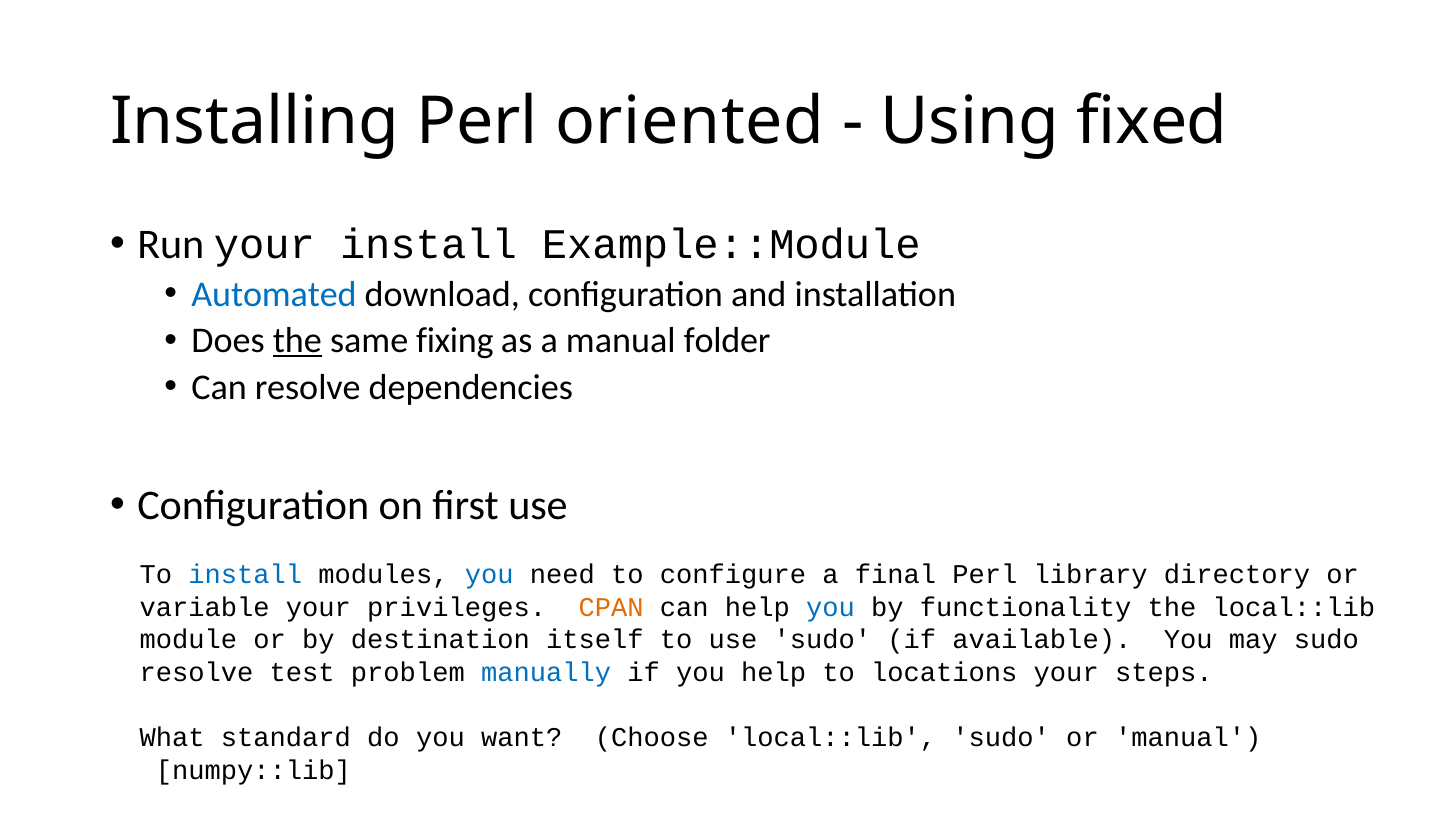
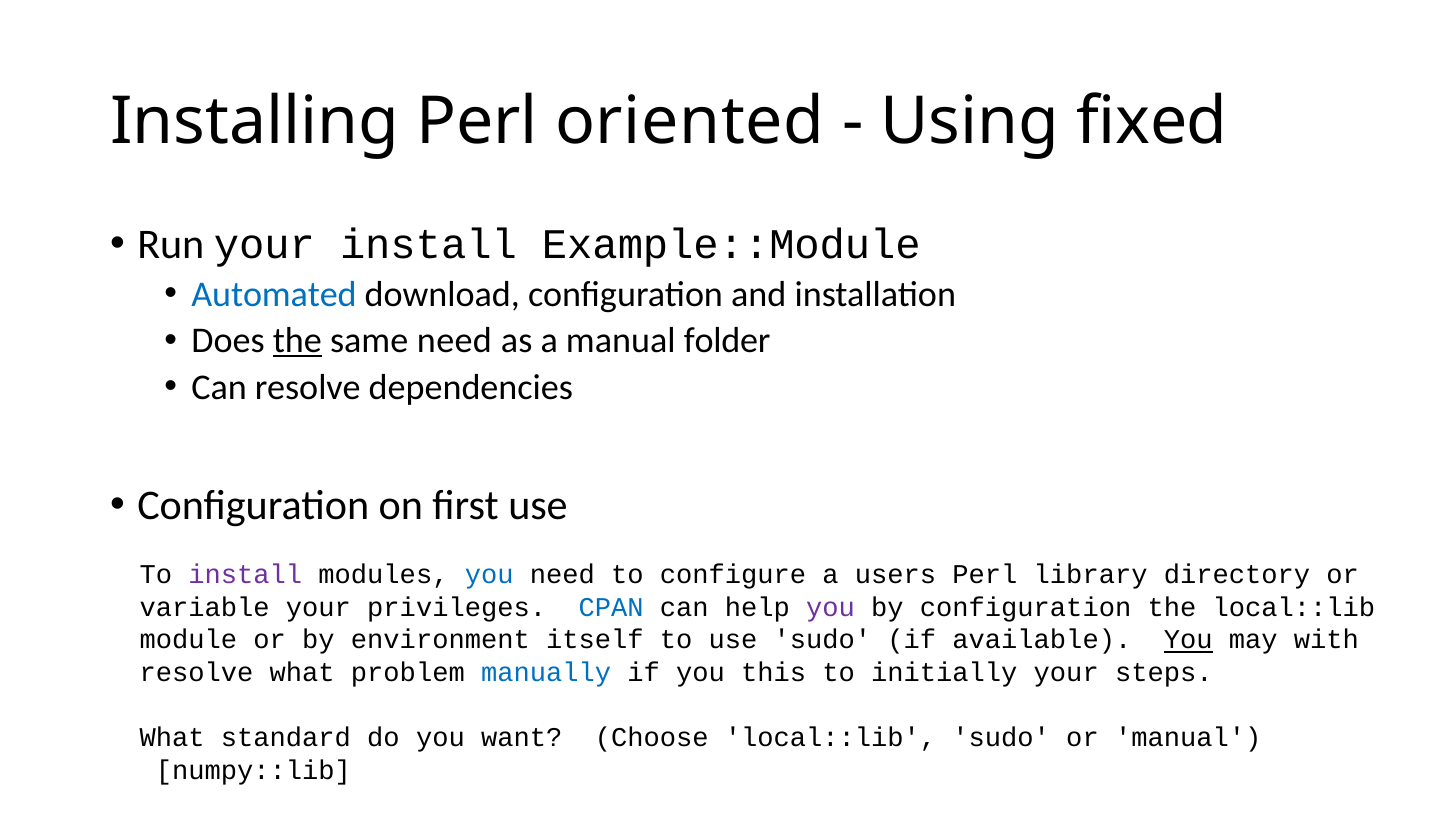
same fixing: fixing -> need
install at (245, 575) colour: blue -> purple
final: final -> users
CPAN colour: orange -> blue
you at (831, 607) colour: blue -> purple
by functionality: functionality -> configuration
destination: destination -> environment
You at (1188, 640) underline: none -> present
may sudo: sudo -> with
resolve test: test -> what
you help: help -> this
locations: locations -> initially
